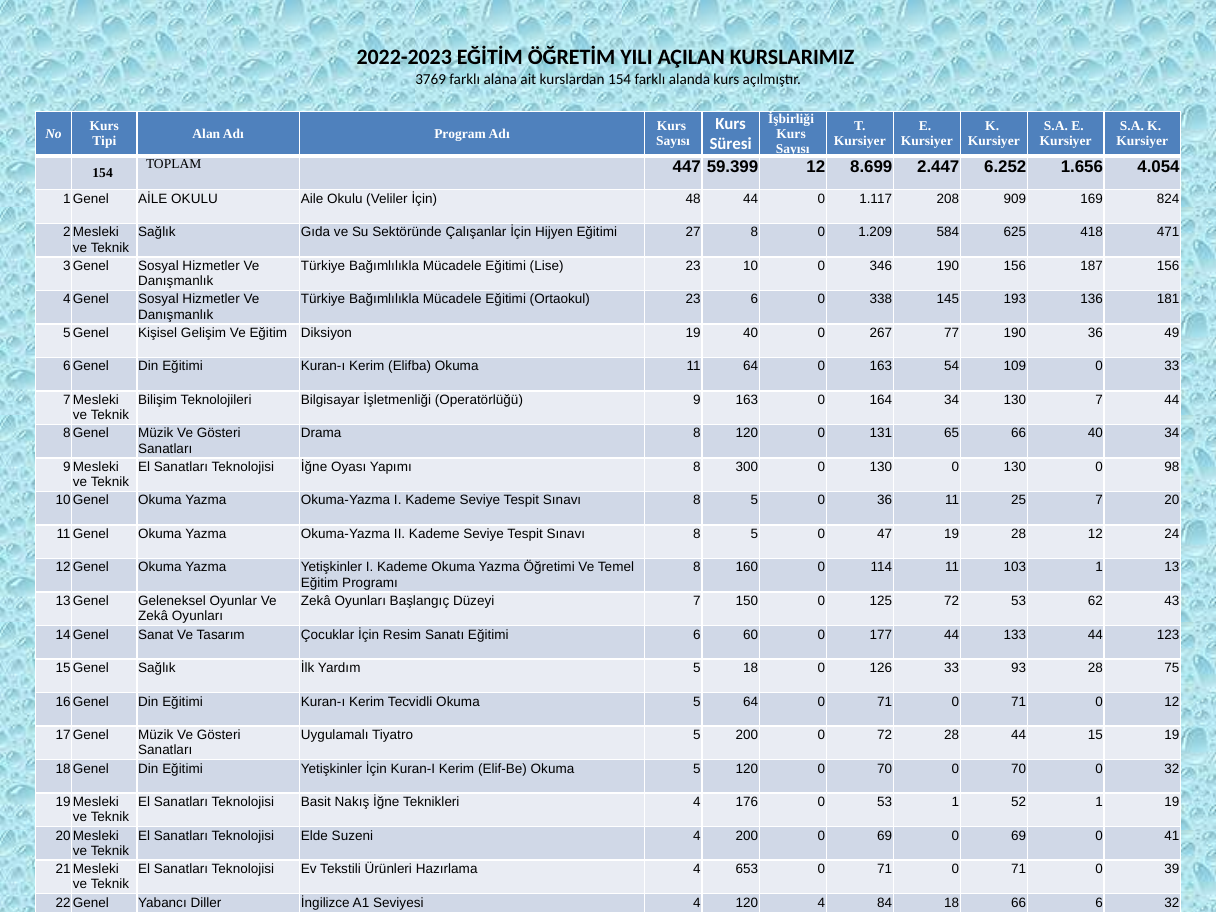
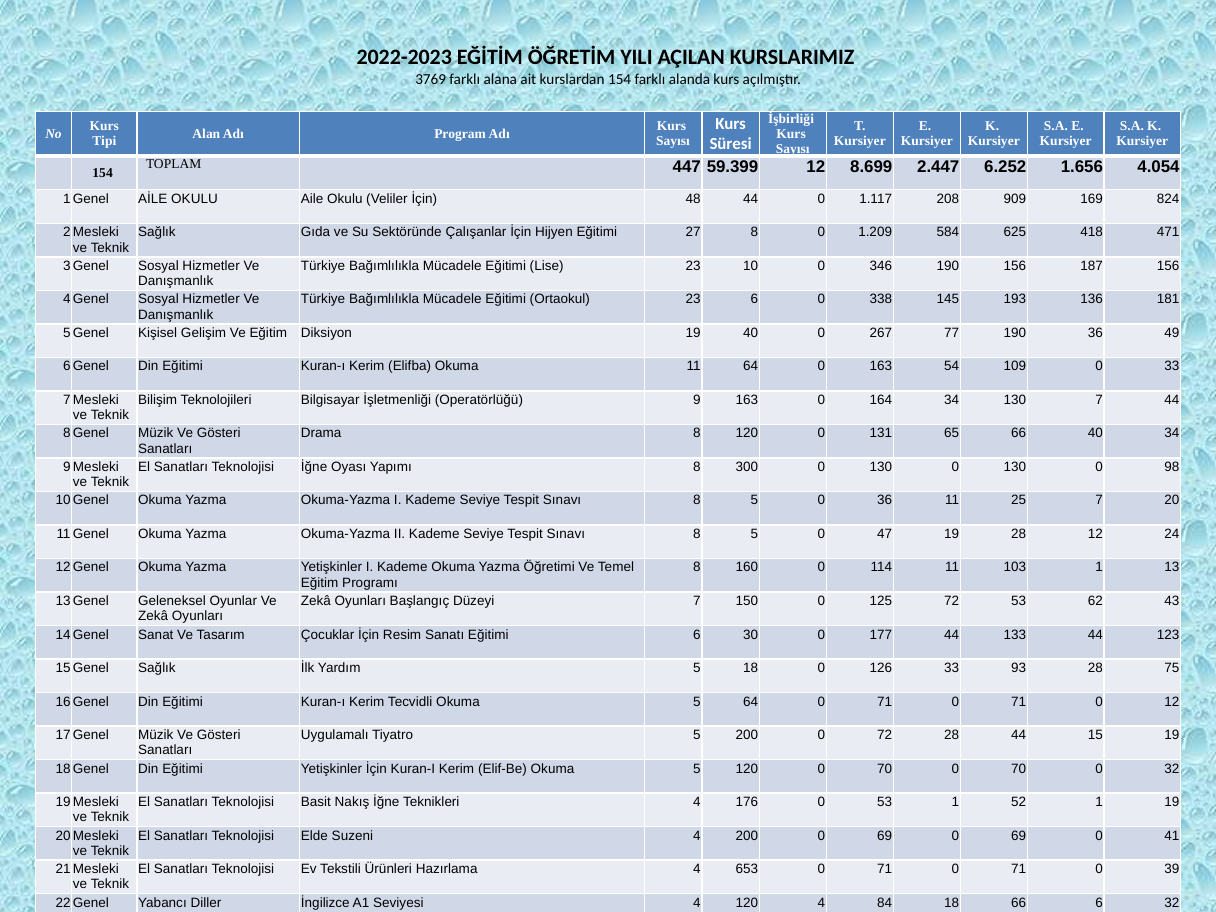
6 60: 60 -> 30
